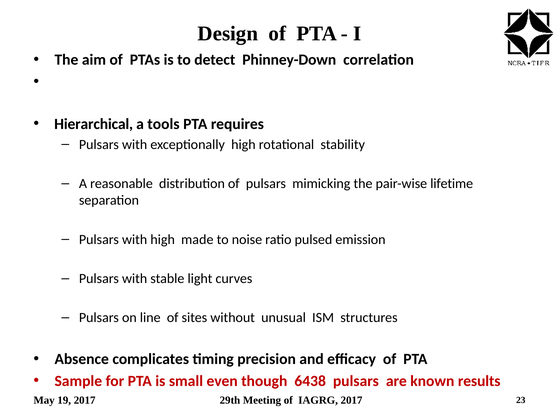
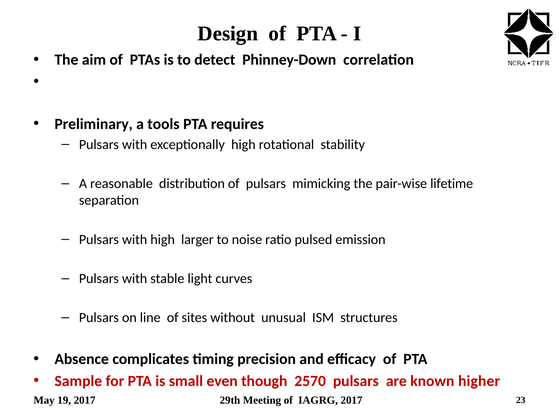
Hierarchical: Hierarchical -> Preliminary
made: made -> larger
6438: 6438 -> 2570
results: results -> higher
